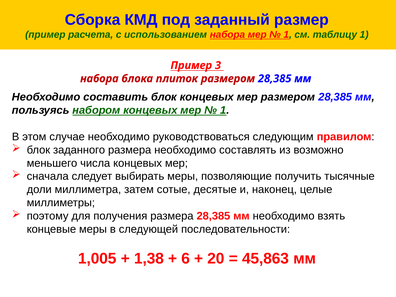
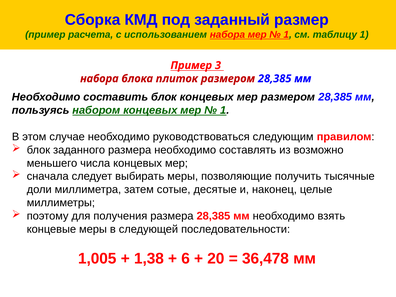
45,863: 45,863 -> 36,478
